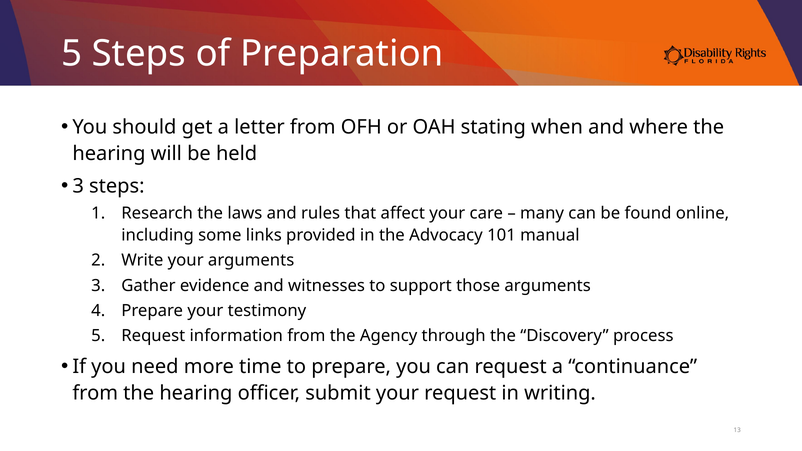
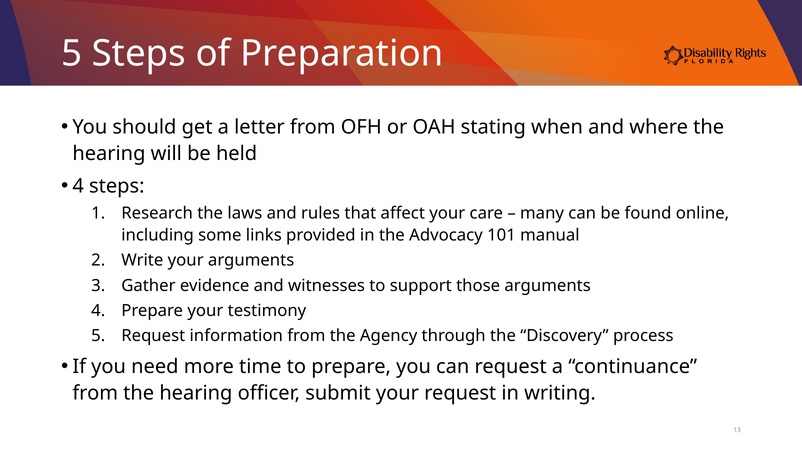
3 at (78, 186): 3 -> 4
